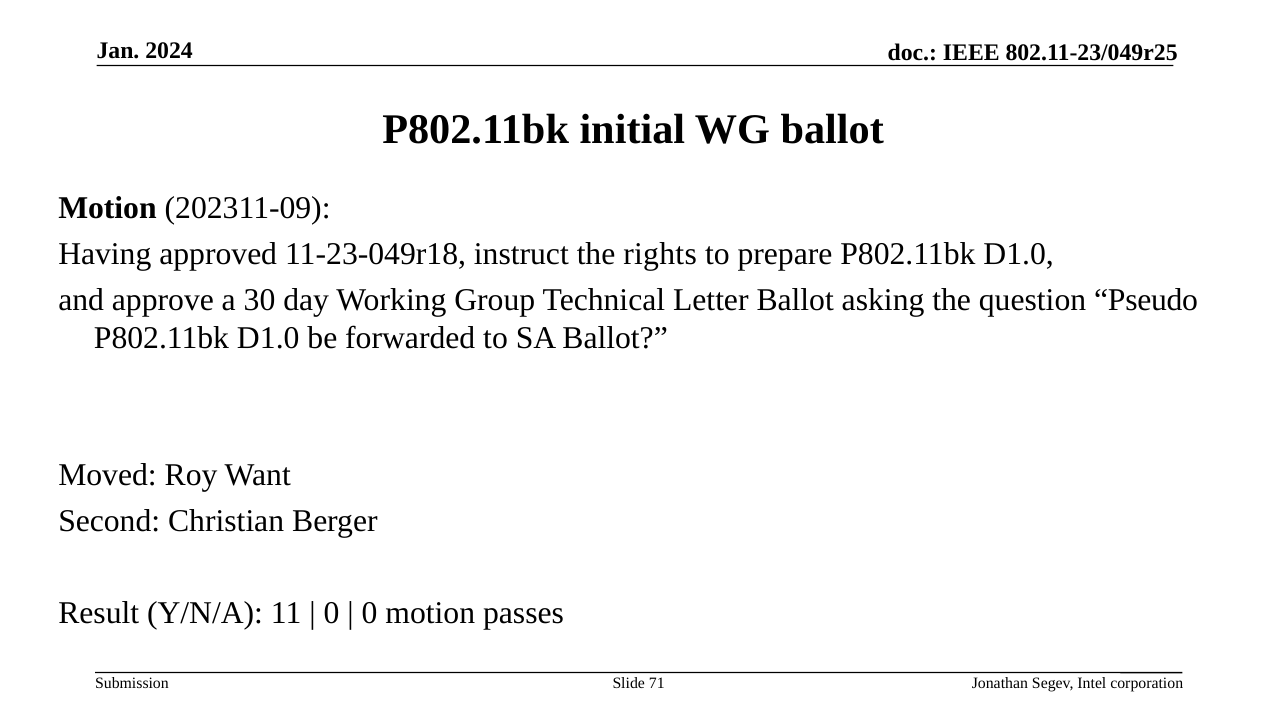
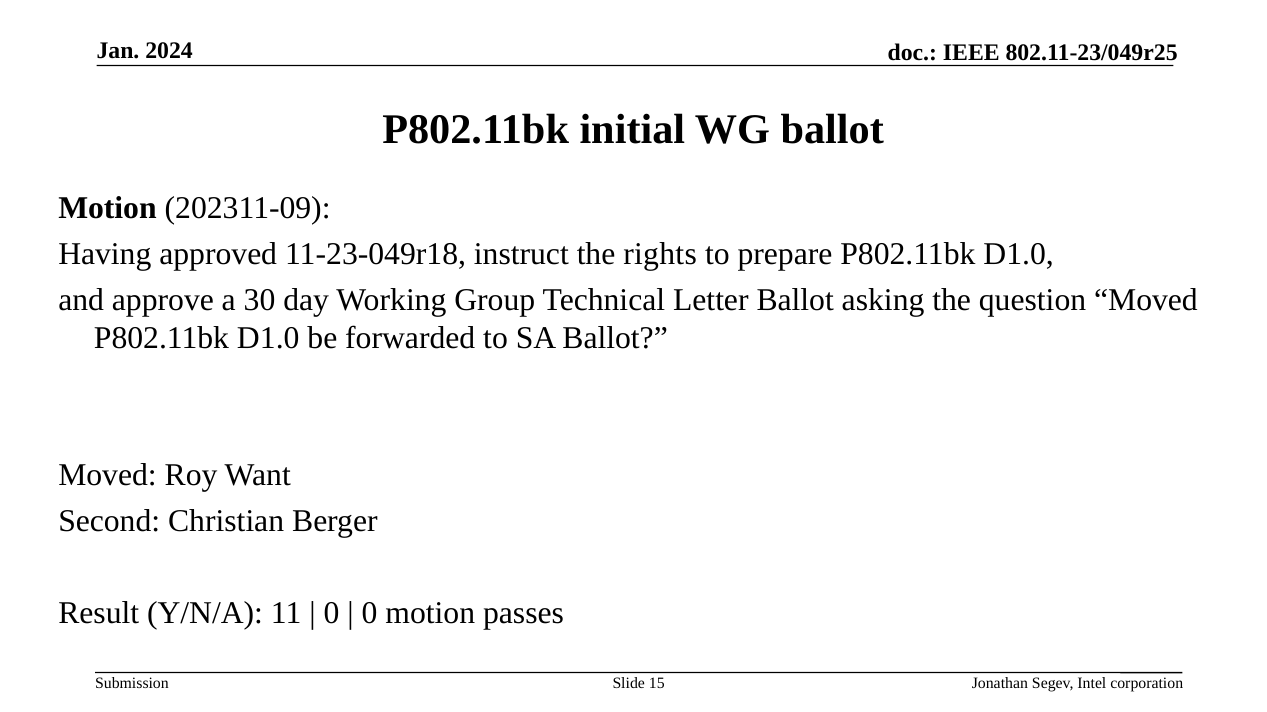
question Pseudo: Pseudo -> Moved
71: 71 -> 15
